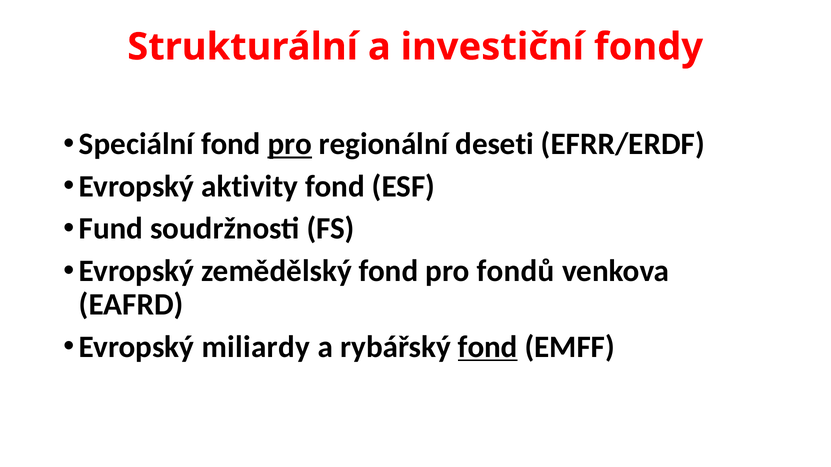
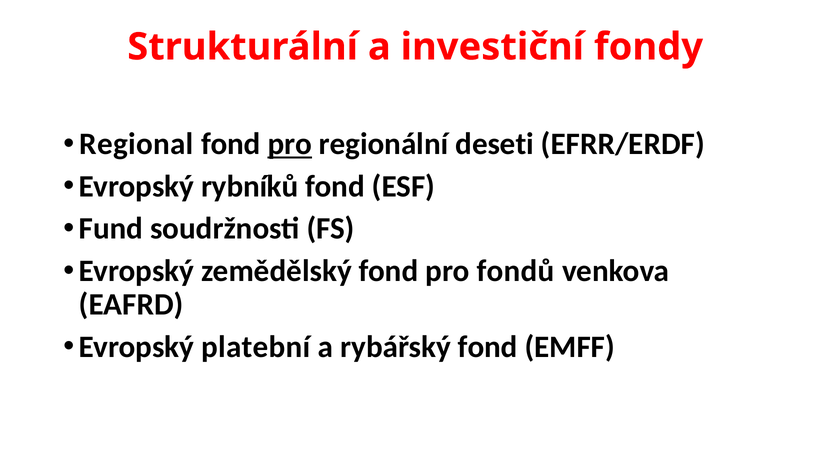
Speciální: Speciální -> Regional
aktivity: aktivity -> rybníků
miliardy: miliardy -> platební
fond at (488, 347) underline: present -> none
